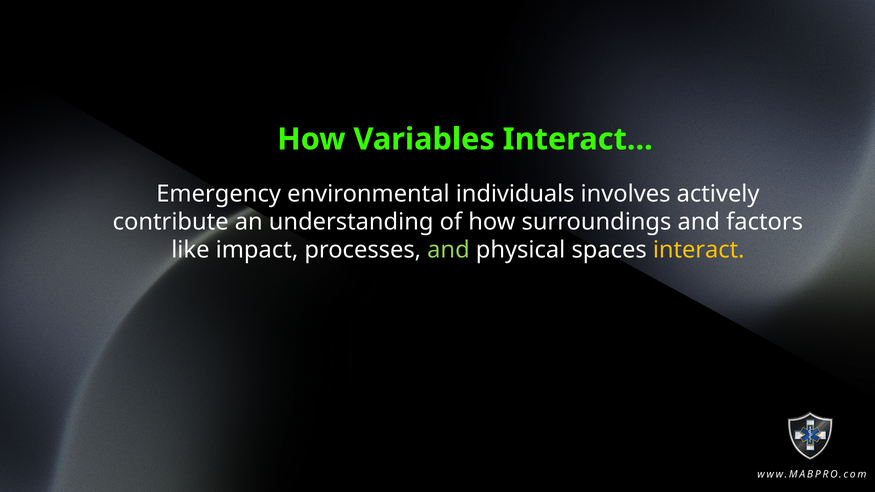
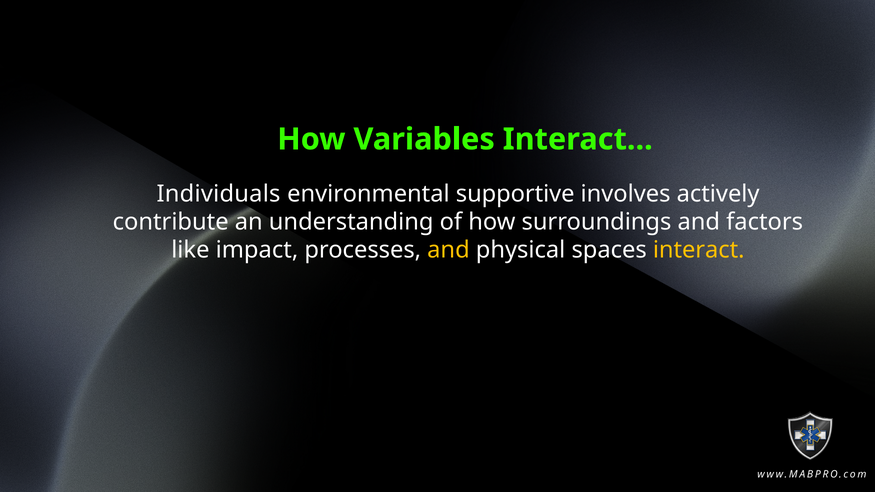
Emergency: Emergency -> Individuals
individuals: individuals -> supportive
and at (448, 250) colour: light green -> yellow
